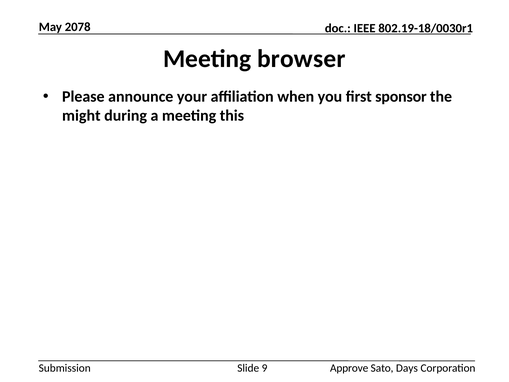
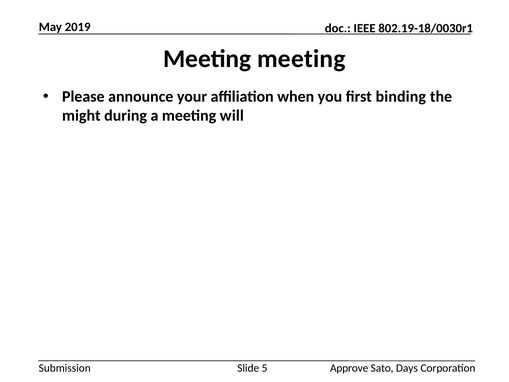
2078: 2078 -> 2019
Meeting browser: browser -> meeting
sponsor: sponsor -> binding
this: this -> will
9: 9 -> 5
